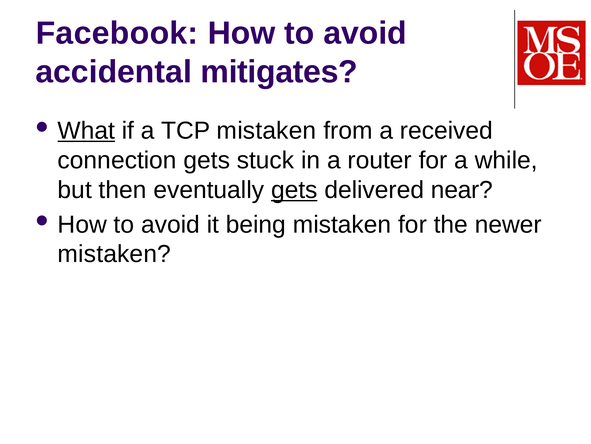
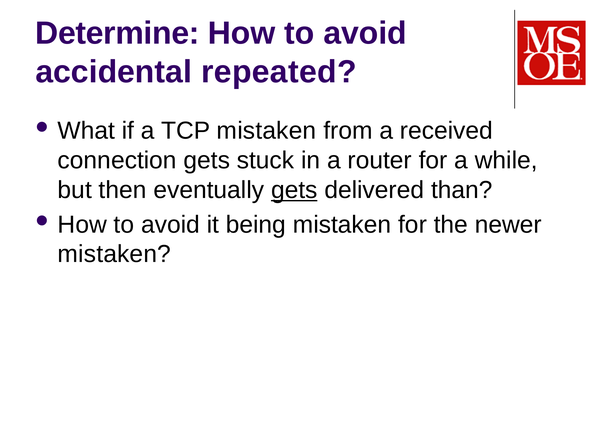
Facebook: Facebook -> Determine
mitigates: mitigates -> repeated
What underline: present -> none
near: near -> than
